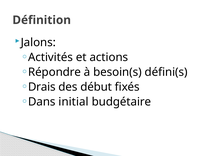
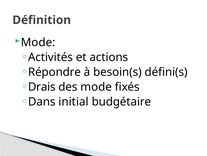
Jalons at (38, 42): Jalons -> Mode
des début: début -> mode
